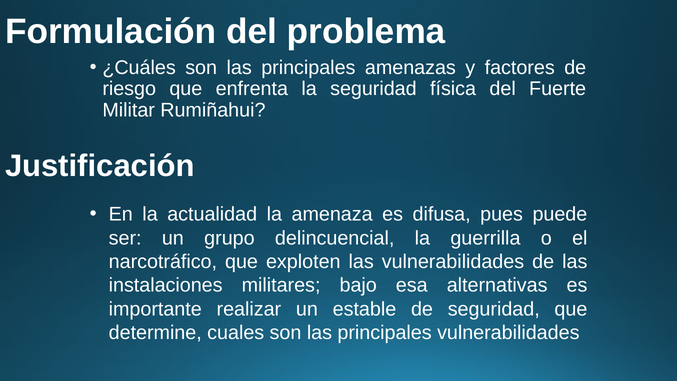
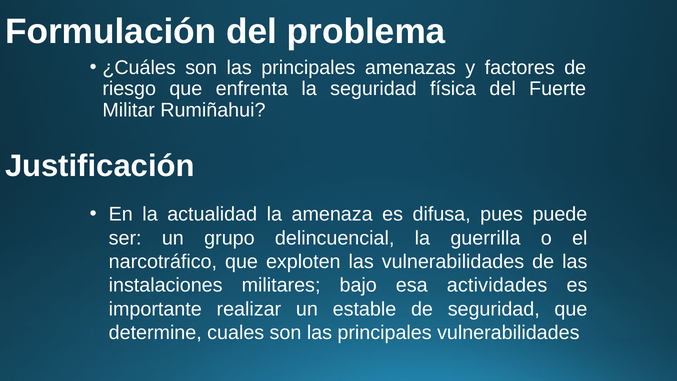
alternativas: alternativas -> actividades
